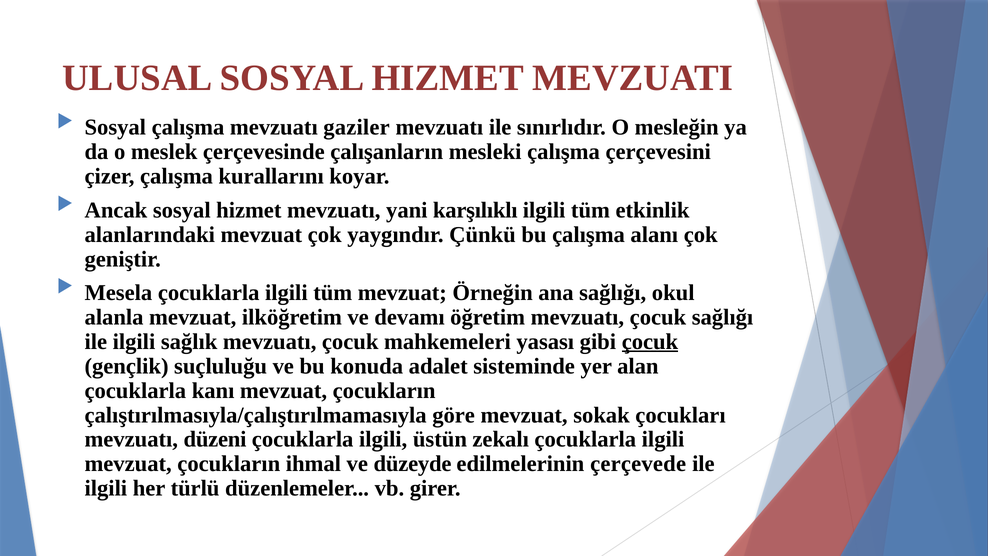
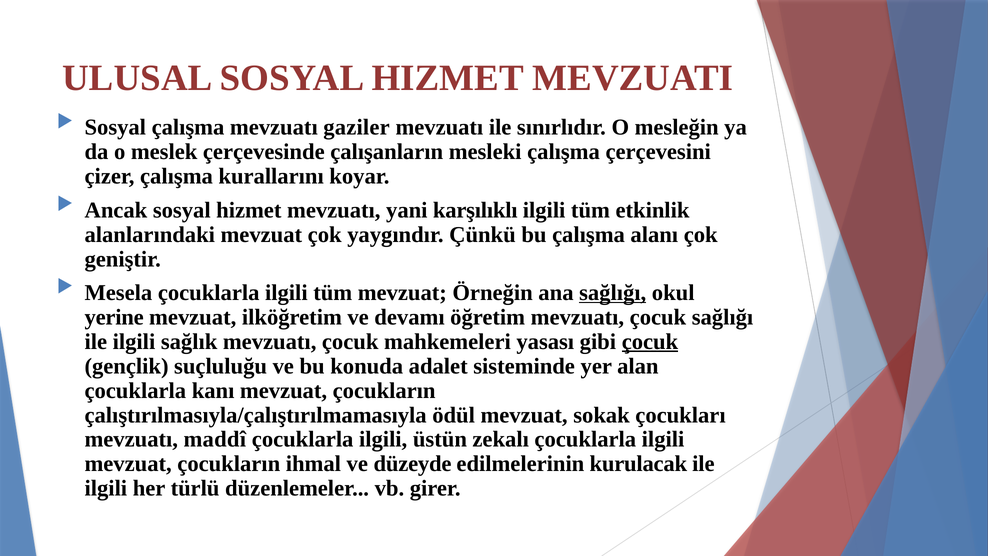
sağlığı at (613, 293) underline: none -> present
alanla: alanla -> yerine
göre: göre -> ödül
düzeni: düzeni -> maddî
çerçevede: çerçevede -> kurulacak
